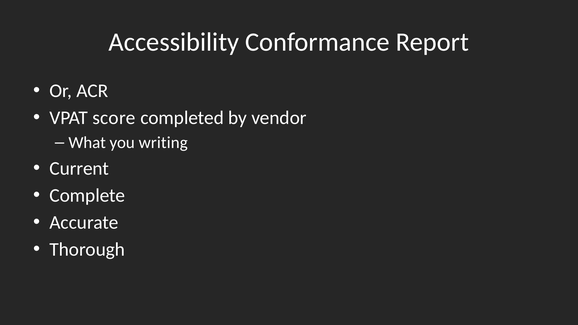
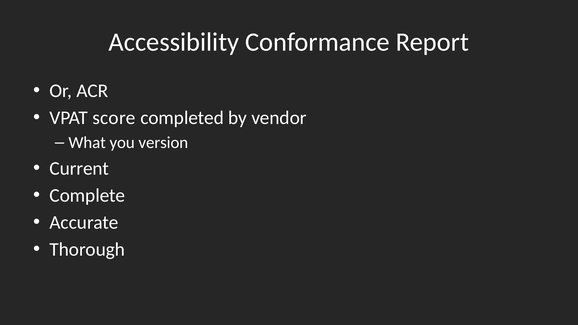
writing: writing -> version
